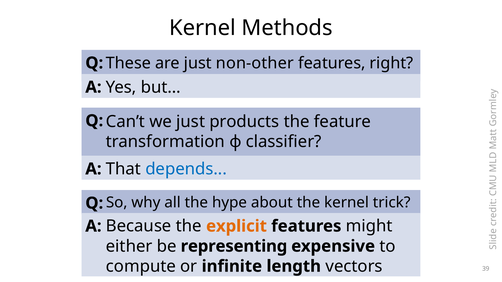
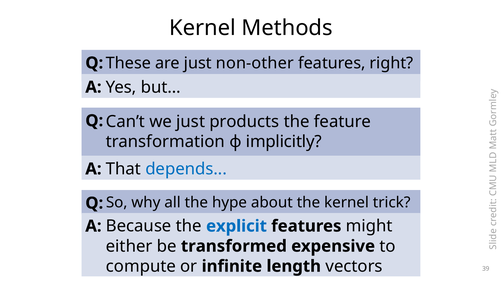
classifier: classifier -> implicitly
explicit colour: orange -> blue
representing: representing -> transformed
